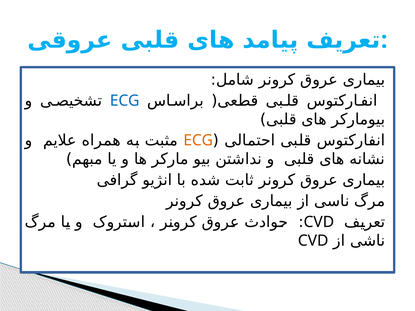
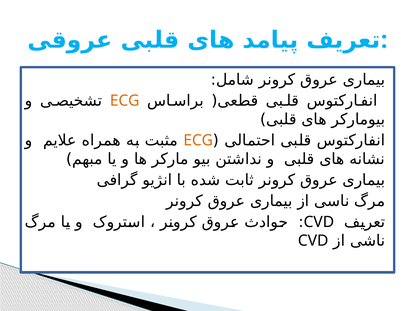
ECG at (125, 101) colour: blue -> orange
